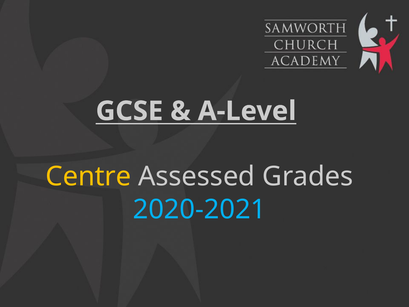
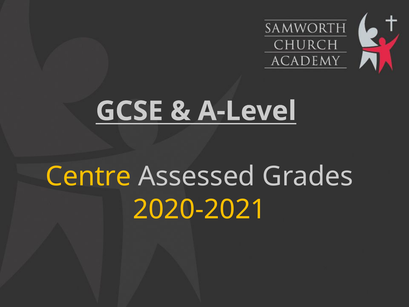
2020-2021 colour: light blue -> yellow
